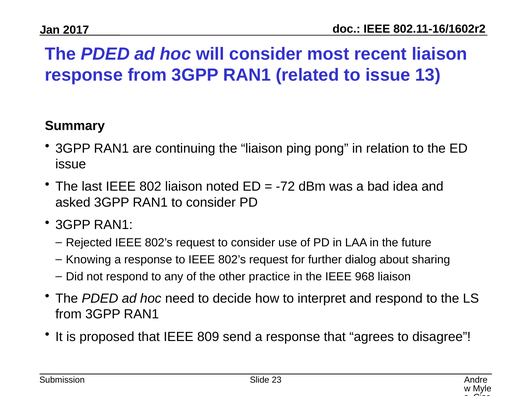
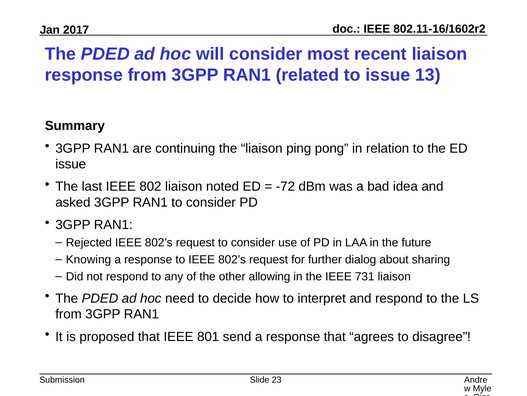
practice: practice -> allowing
968: 968 -> 731
809: 809 -> 801
